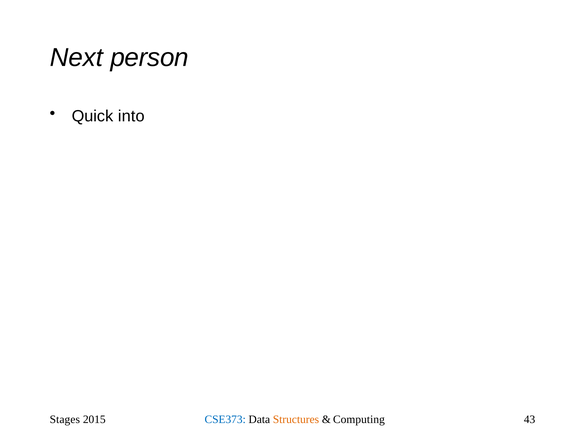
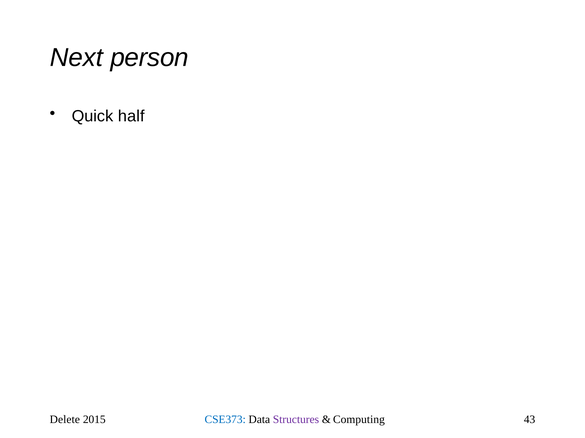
into: into -> half
Stages: Stages -> Delete
Structures colour: orange -> purple
